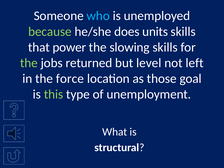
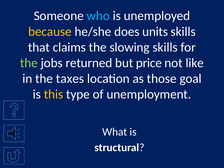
because colour: light green -> yellow
power: power -> claims
level: level -> price
left: left -> like
force: force -> taxes
this colour: light green -> yellow
